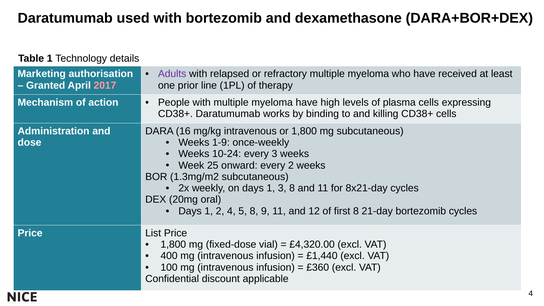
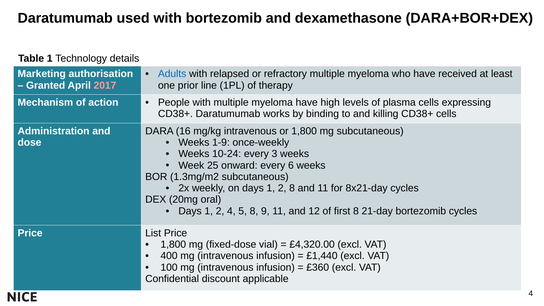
Adults colour: purple -> blue
every 2: 2 -> 6
on days 1 3: 3 -> 2
